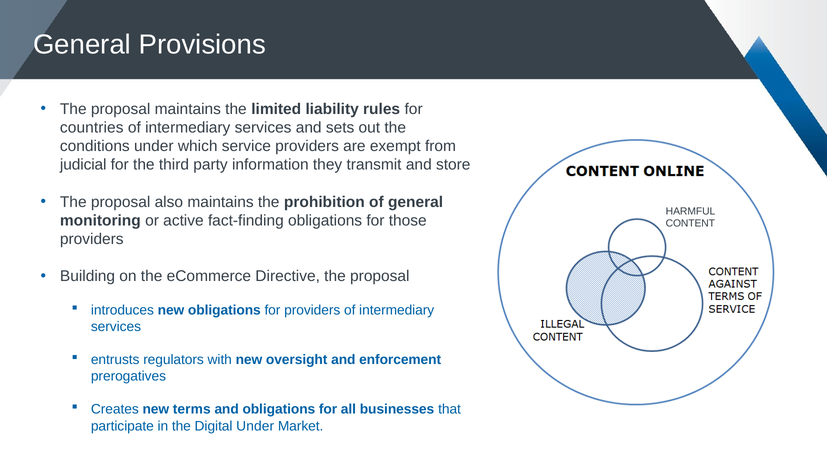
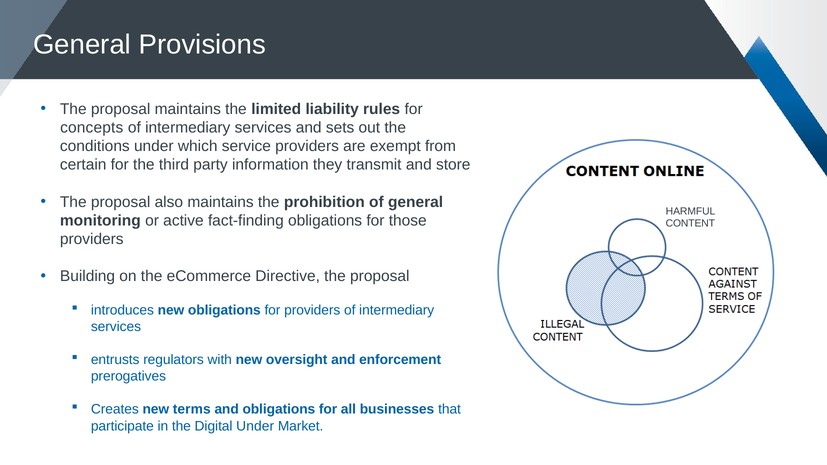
countries: countries -> concepts
judicial: judicial -> certain
